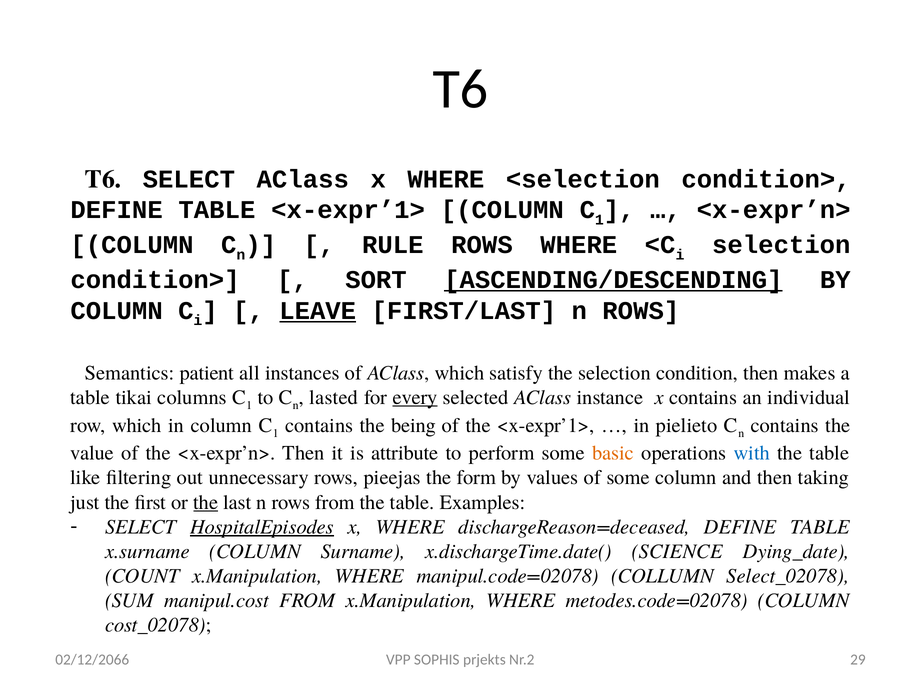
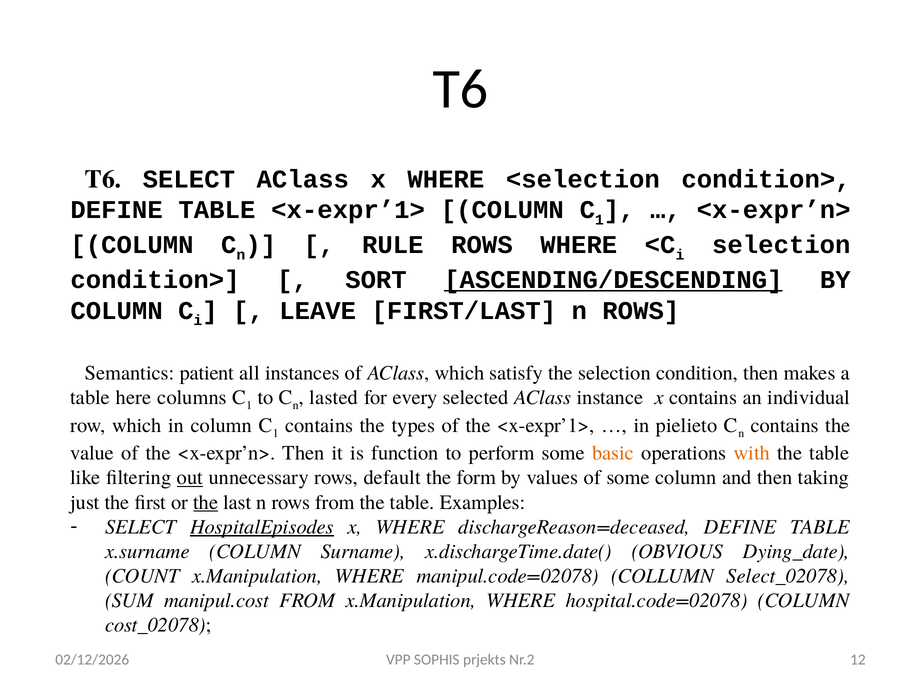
LEAVE underline: present -> none
tikai: tikai -> here
every underline: present -> none
being: being -> types
attribute: attribute -> function
with colour: blue -> orange
out underline: none -> present
pieejas: pieejas -> default
SCIENCE: SCIENCE -> OBVIOUS
metodes.code=02078: metodes.code=02078 -> hospital.code=02078
02/12/2066: 02/12/2066 -> 02/12/2026
29: 29 -> 12
